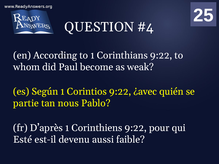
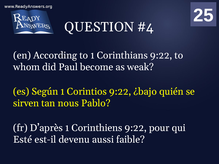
¿avec: ¿avec -> ¿bajo
partie: partie -> sirven
